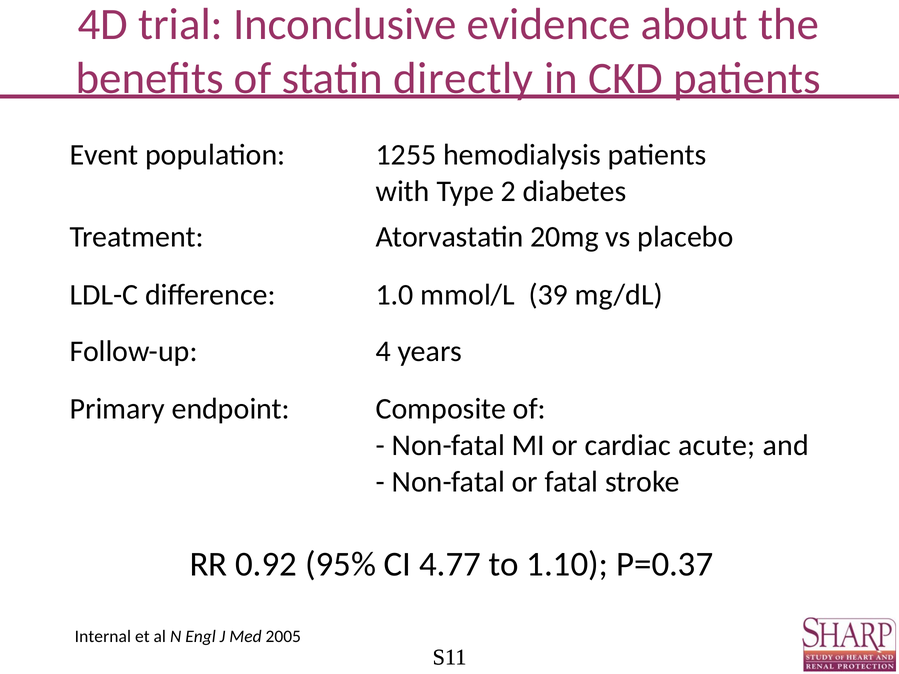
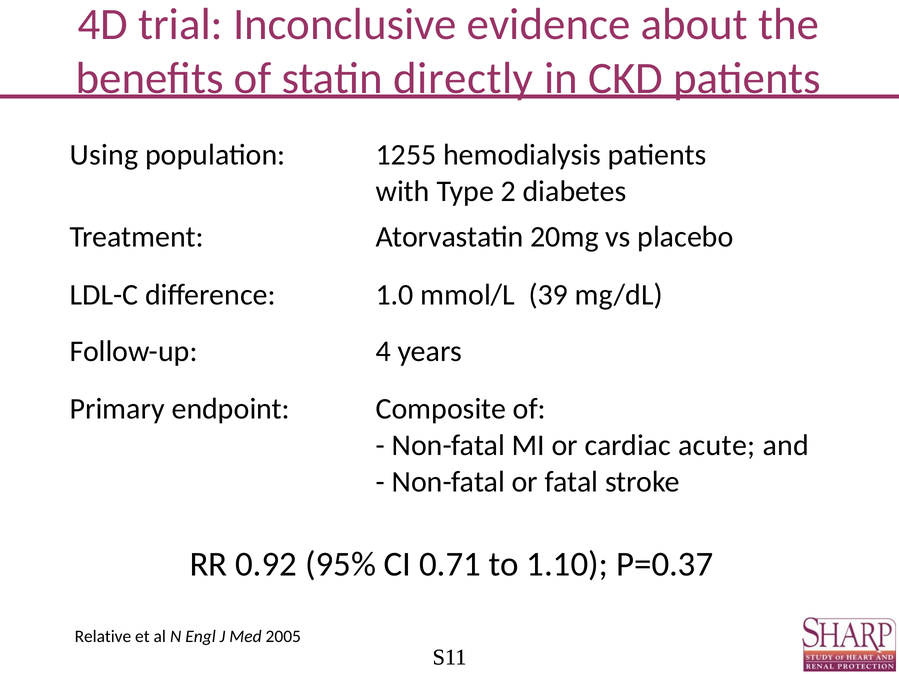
Event: Event -> Using
4.77: 4.77 -> 0.71
Internal: Internal -> Relative
